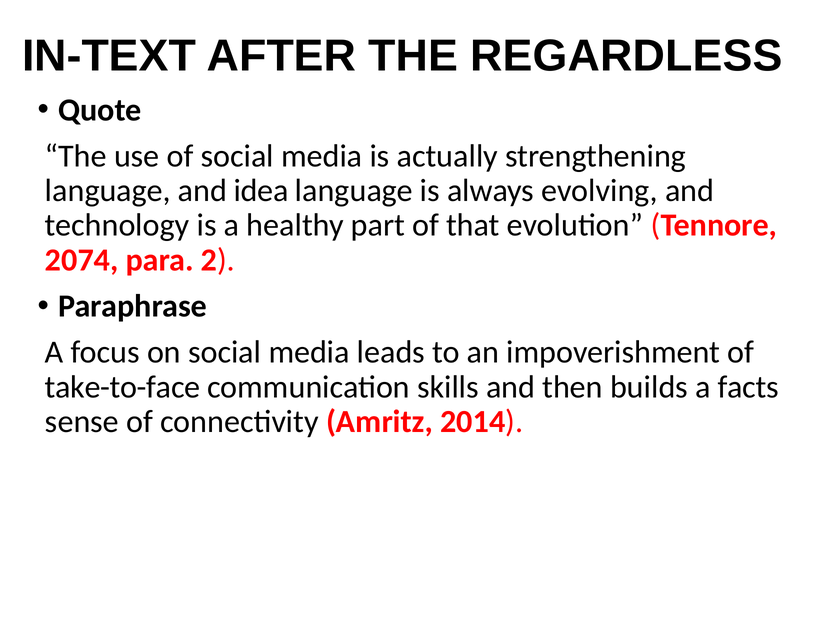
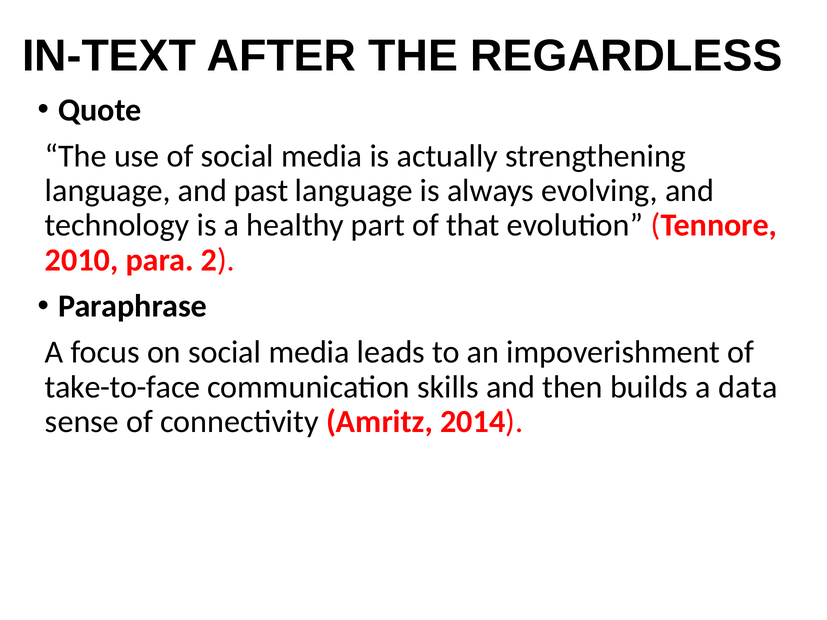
idea: idea -> past
2074: 2074 -> 2010
facts: facts -> data
